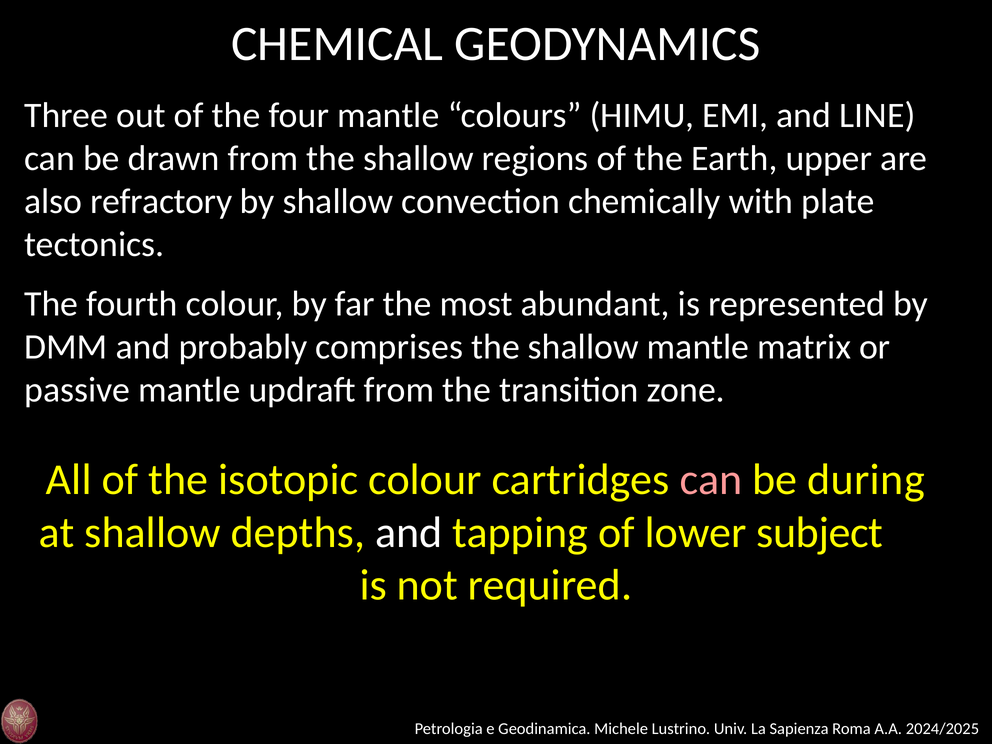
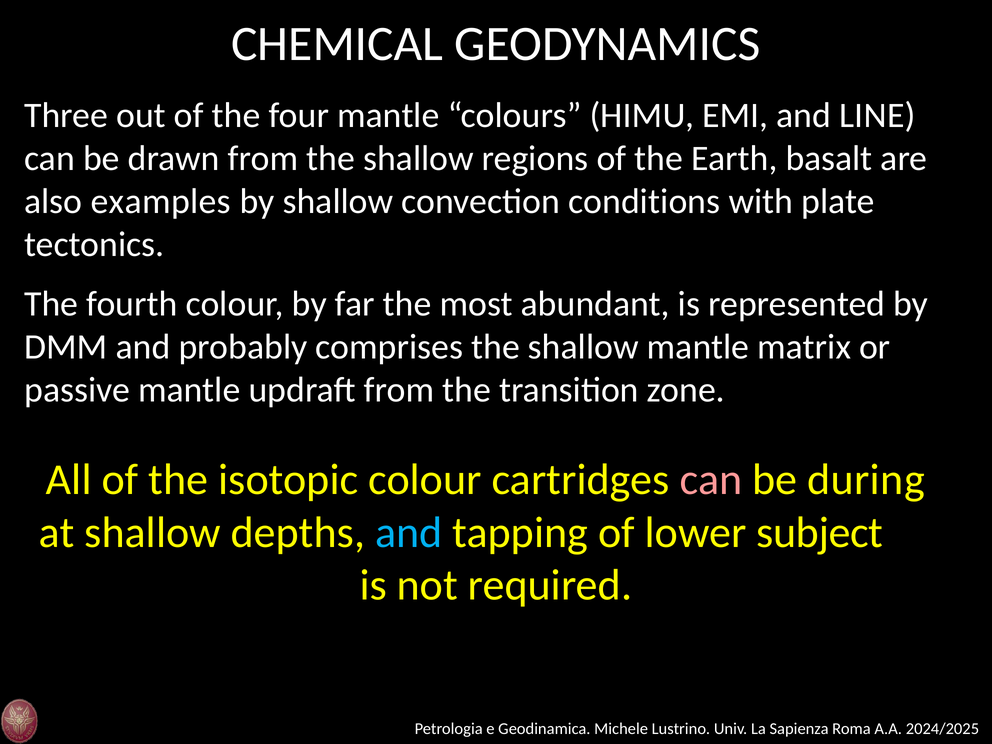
upper: upper -> basalt
refractory: refractory -> examples
chemically: chemically -> conditions
and at (409, 532) colour: white -> light blue
